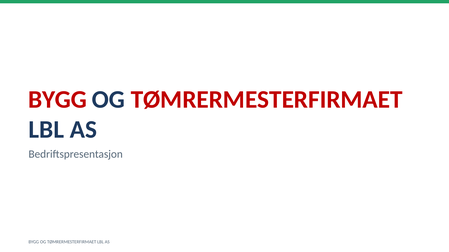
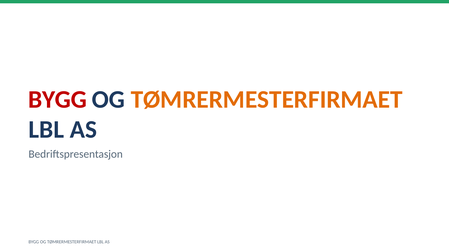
TØMRERMESTERFIRMAET at (267, 100) colour: red -> orange
